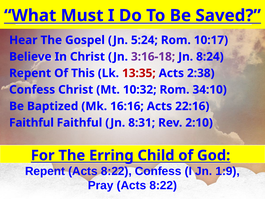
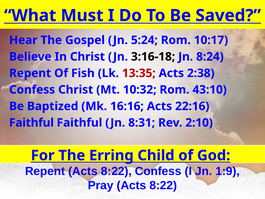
3:16-18 colour: purple -> black
This: This -> Fish
34:10: 34:10 -> 43:10
